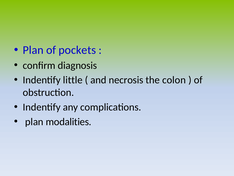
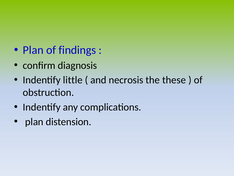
pockets: pockets -> findings
colon: colon -> these
modalities: modalities -> distension
